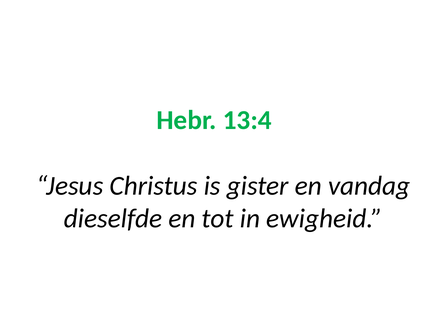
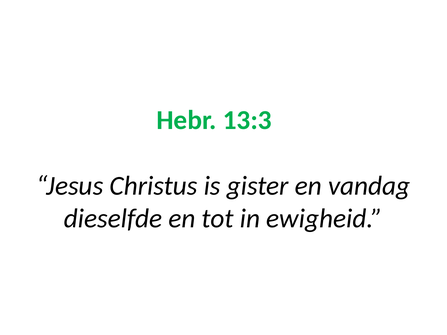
13:4: 13:4 -> 13:3
